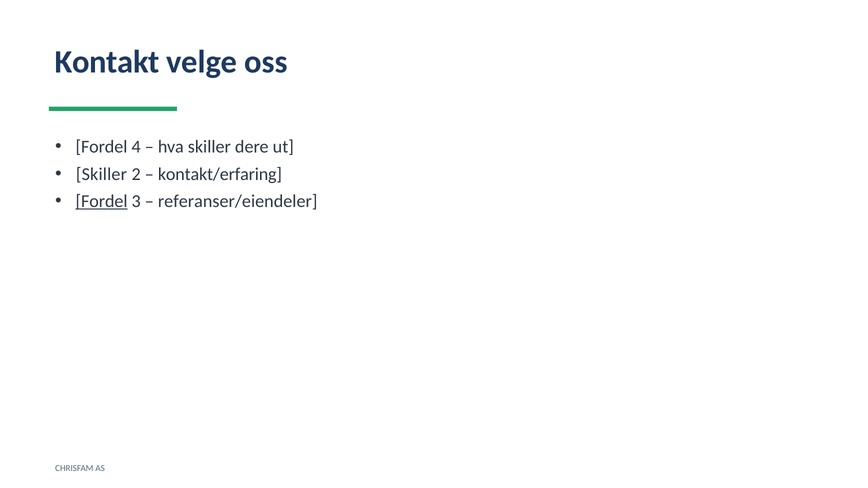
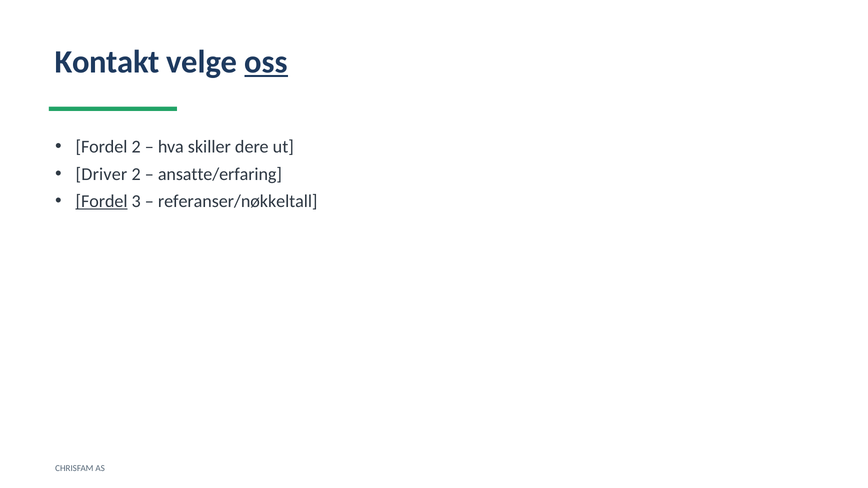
oss underline: none -> present
Fordel 4: 4 -> 2
Skiller at (101, 174): Skiller -> Driver
kontakt/erfaring: kontakt/erfaring -> ansatte/erfaring
referanser/eiendeler: referanser/eiendeler -> referanser/nøkkeltall
